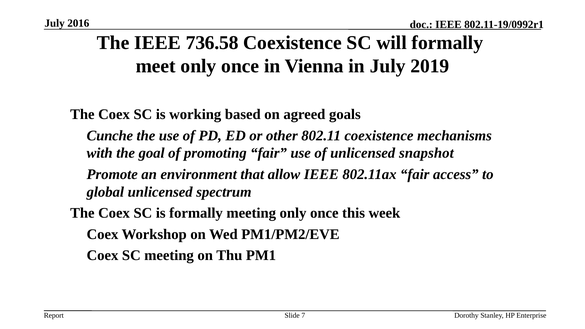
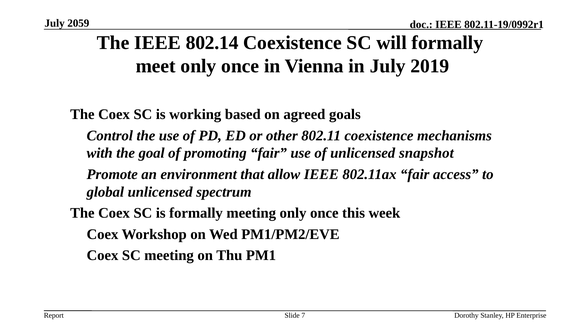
2016: 2016 -> 2059
736.58: 736.58 -> 802.14
Cunche: Cunche -> Control
